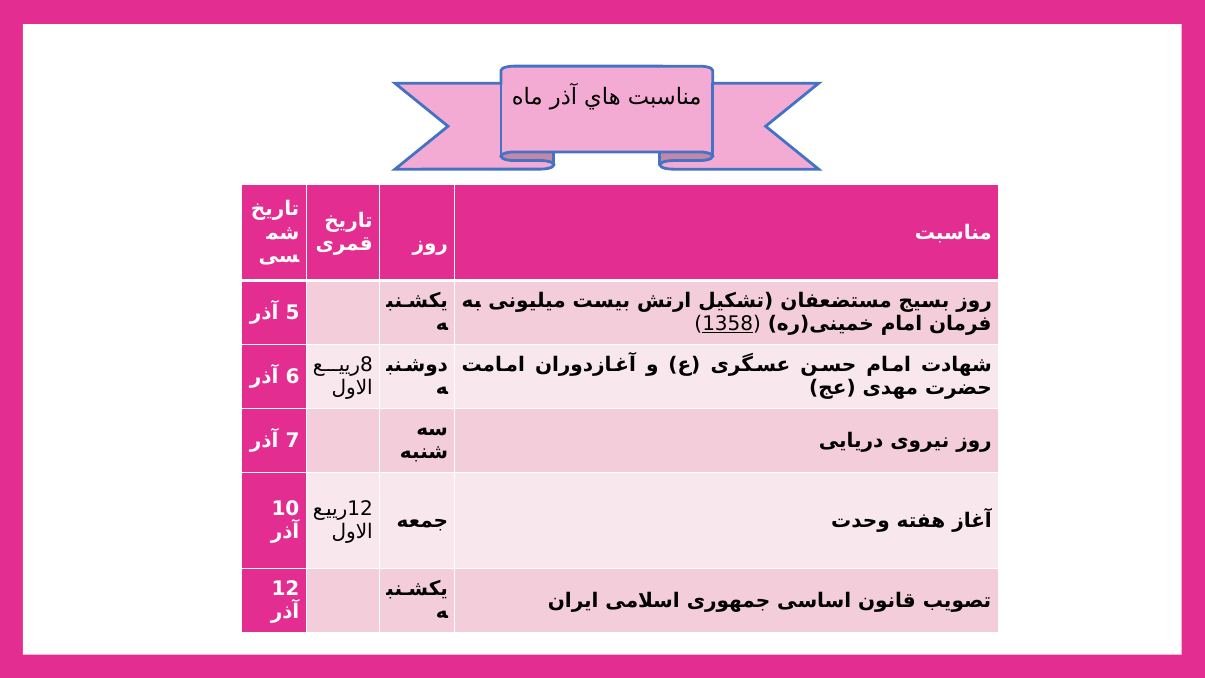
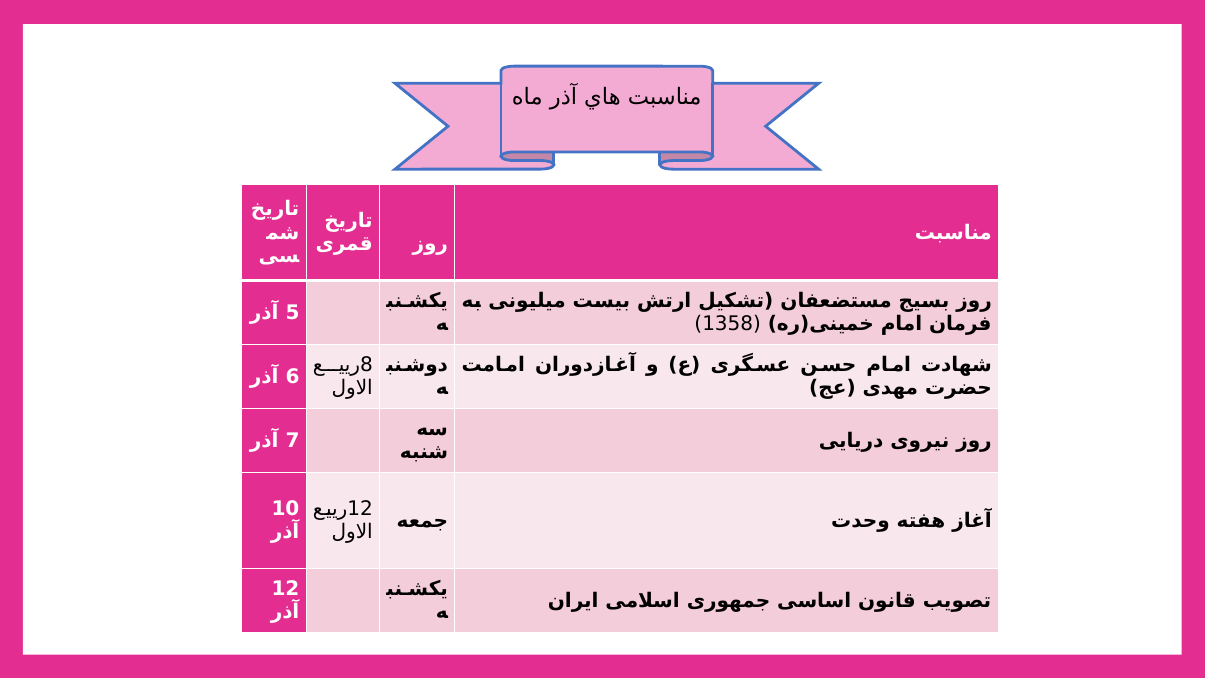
1358 underline: present -> none
